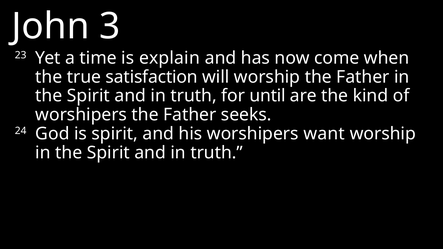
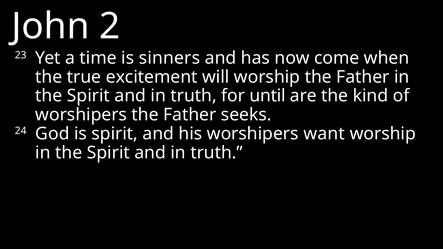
3: 3 -> 2
explain: explain -> sinners
satisfaction: satisfaction -> excitement
